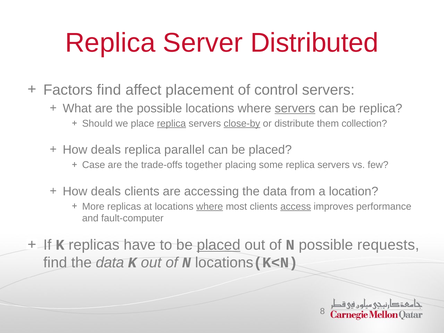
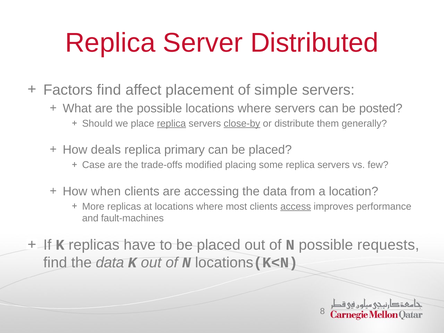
control: control -> simple
servers at (295, 108) underline: present -> none
be replica: replica -> posted
collection: collection -> generally
parallel: parallel -> primary
together: together -> modified
deals at (106, 191): deals -> when
where at (210, 206) underline: present -> none
fault-computer: fault-computer -> fault-machines
placed at (219, 245) underline: present -> none
